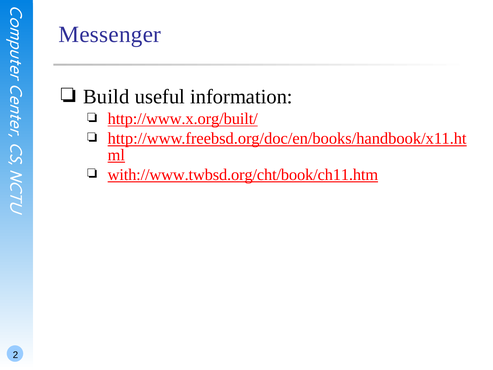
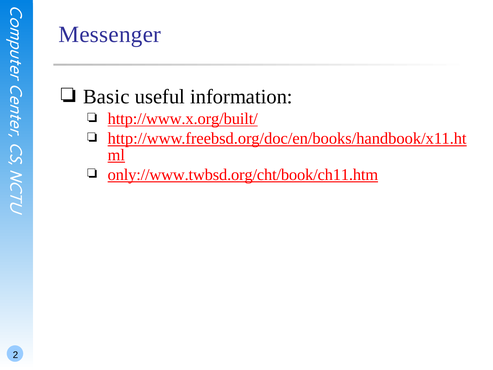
Build: Build -> Basic
with://www.twbsd.org/cht/book/ch11.htm: with://www.twbsd.org/cht/book/ch11.htm -> only://www.twbsd.org/cht/book/ch11.htm
